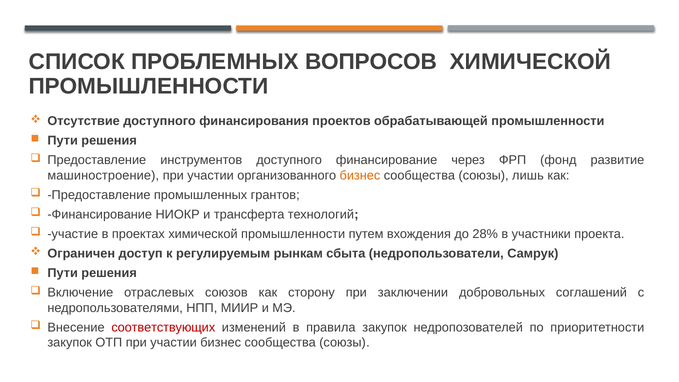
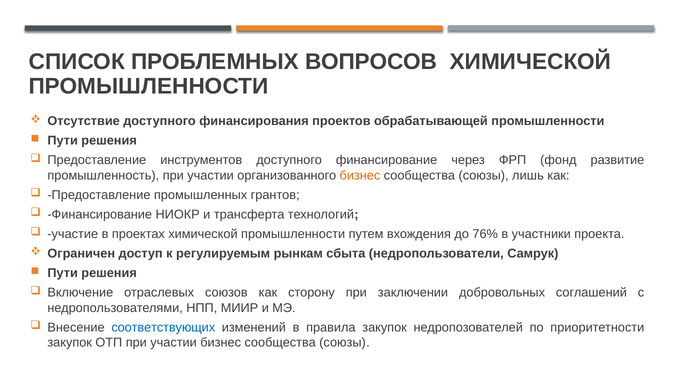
машиностроение: машиностроение -> промышленность
28%: 28% -> 76%
соответствующих colour: red -> blue
